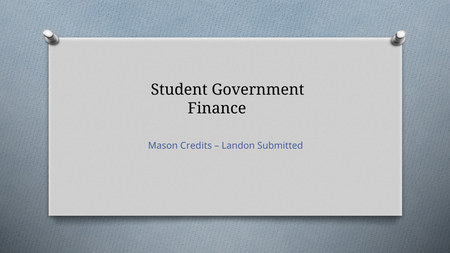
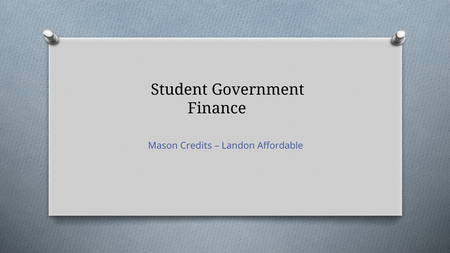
Submitted: Submitted -> Affordable
